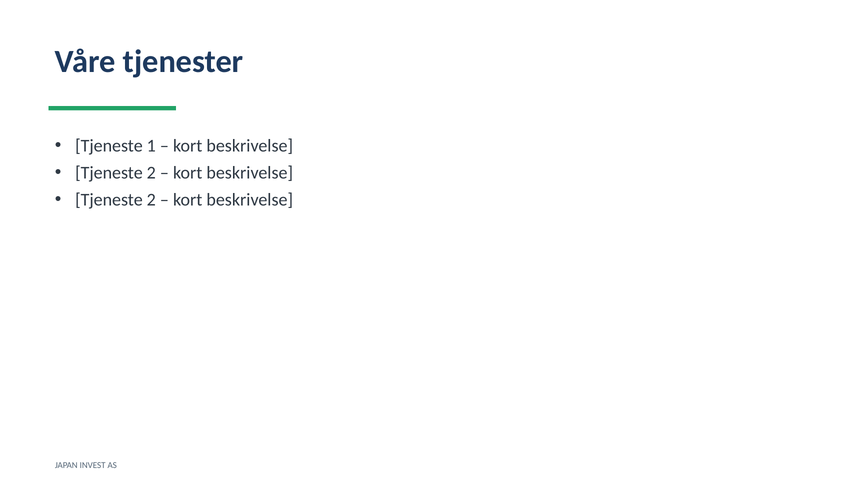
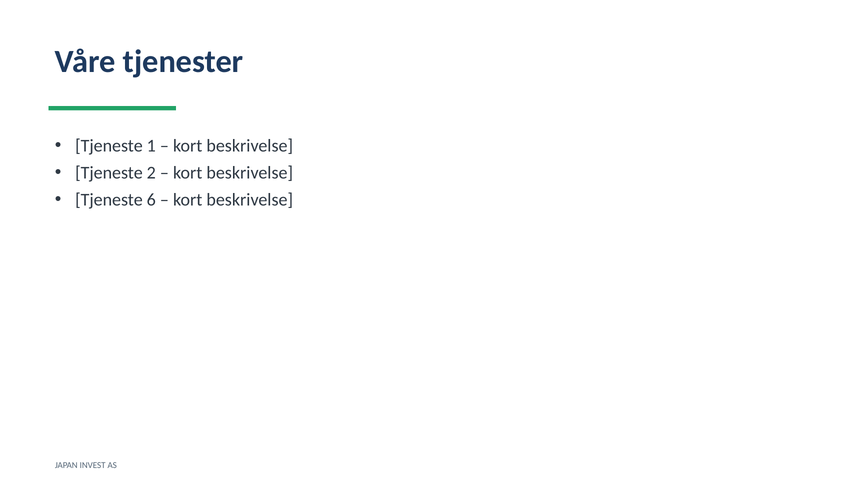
2 at (151, 200): 2 -> 6
